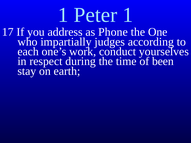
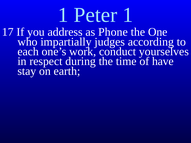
been: been -> have
